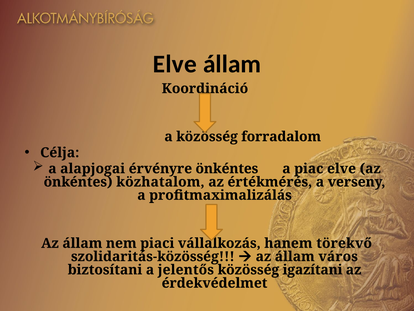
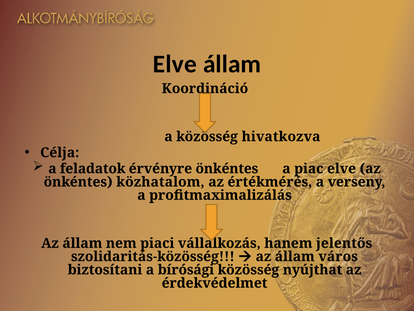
forradalom: forradalom -> hivatkozva
alapjogai: alapjogai -> feladatok
törekvő: törekvő -> jelentős
jelentős: jelentős -> bírósági
igazítani: igazítani -> nyújthat
